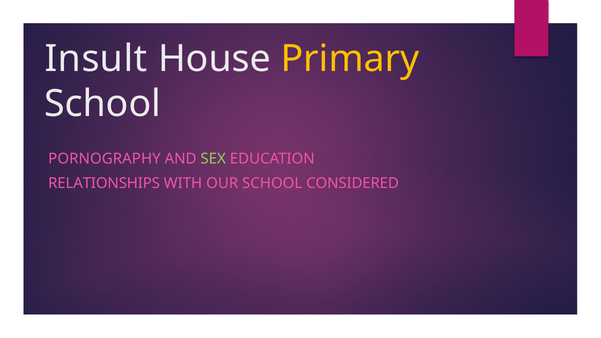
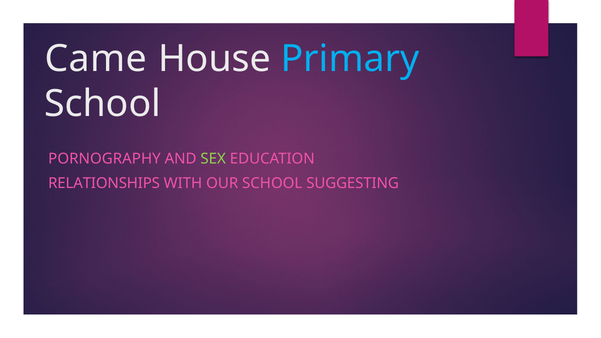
Insult: Insult -> Came
Primary colour: yellow -> light blue
CONSIDERED: CONSIDERED -> SUGGESTING
